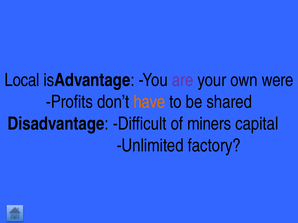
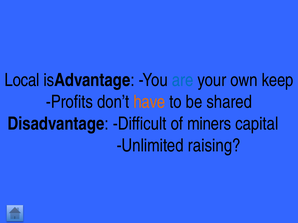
are colour: purple -> blue
were: were -> keep
factory: factory -> raising
